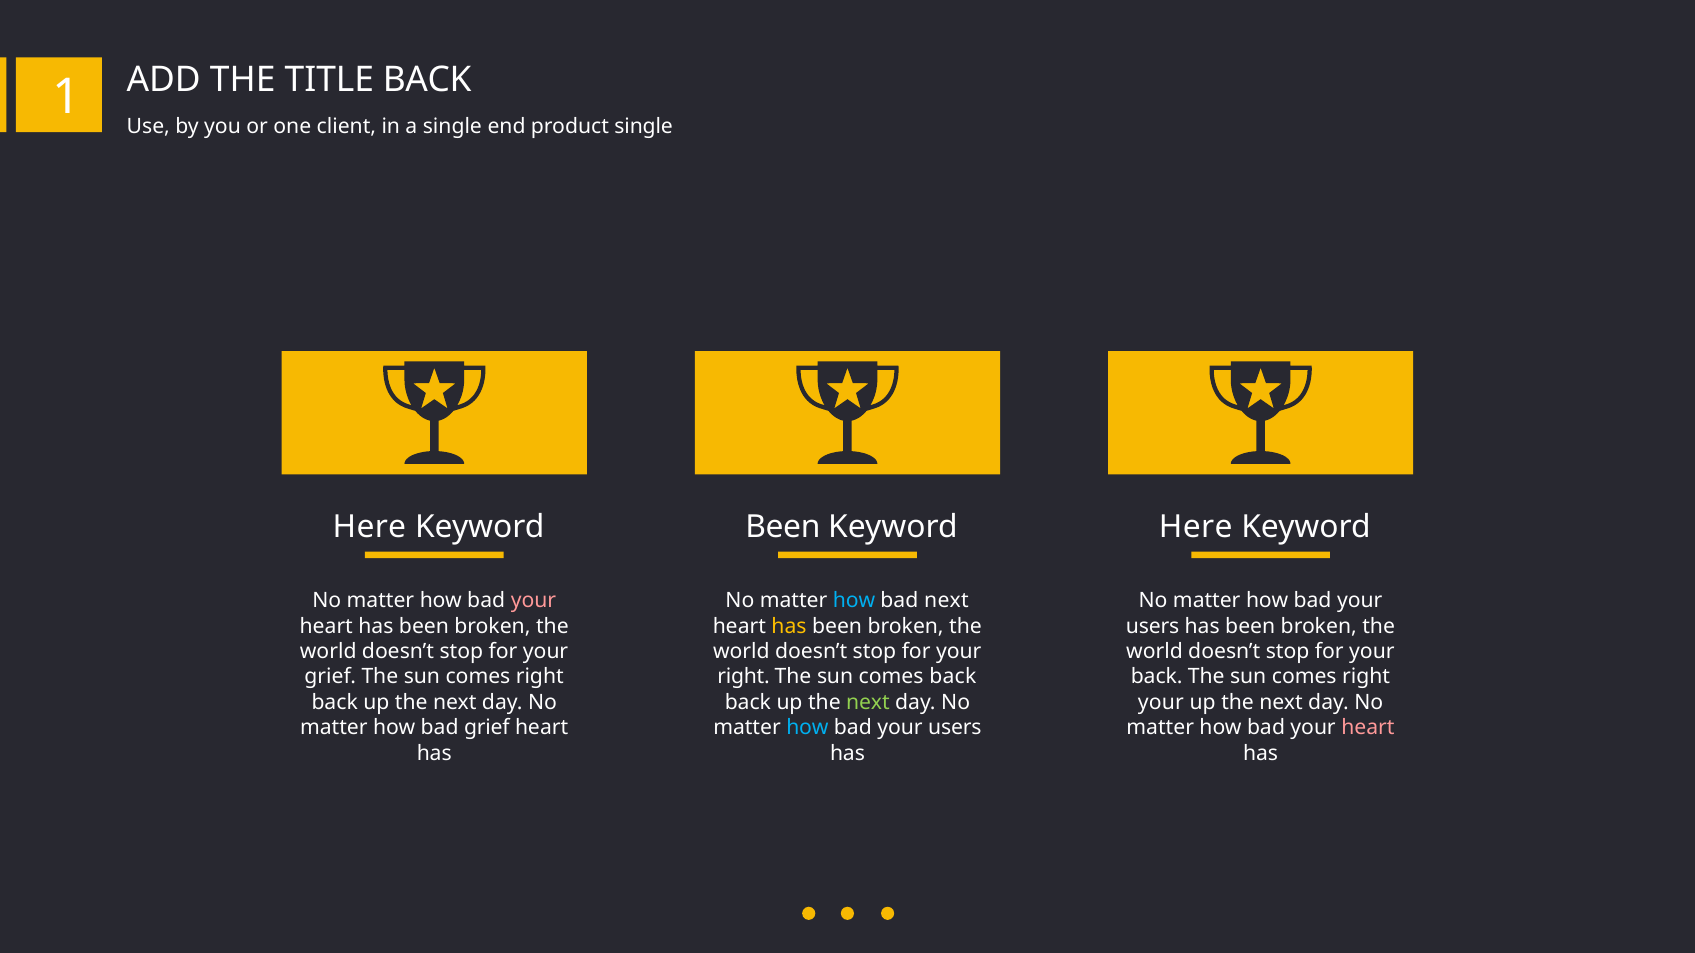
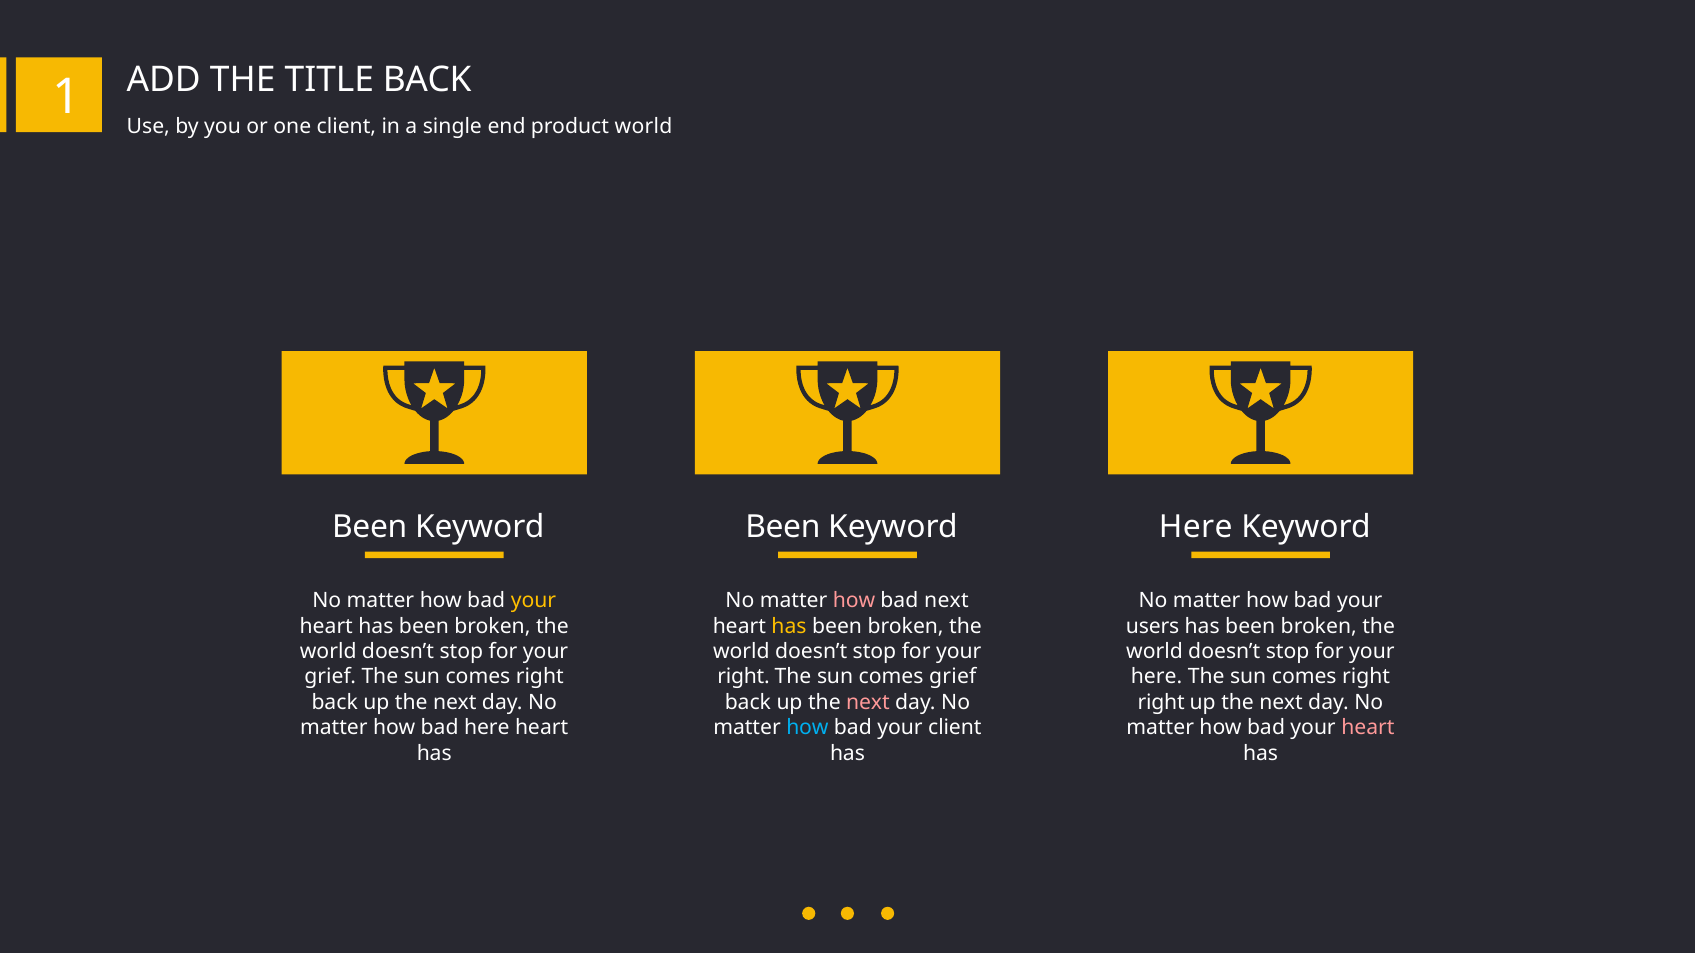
product single: single -> world
Here at (369, 527): Here -> Been
your at (533, 601) colour: pink -> yellow
how at (854, 601) colour: light blue -> pink
comes back: back -> grief
back at (1157, 677): back -> here
next at (868, 703) colour: light green -> pink
your at (1161, 703): your -> right
bad grief: grief -> here
users at (955, 728): users -> client
